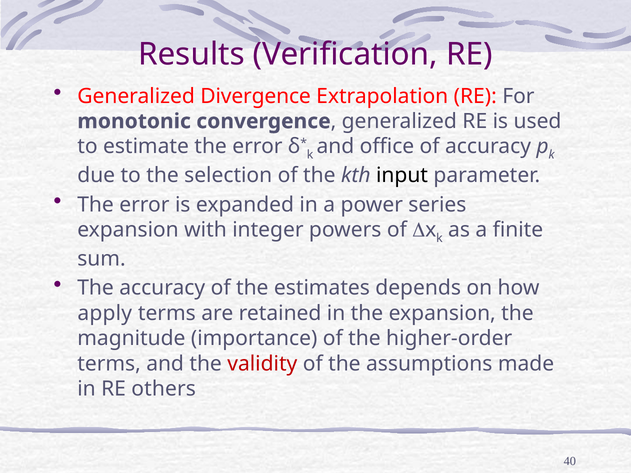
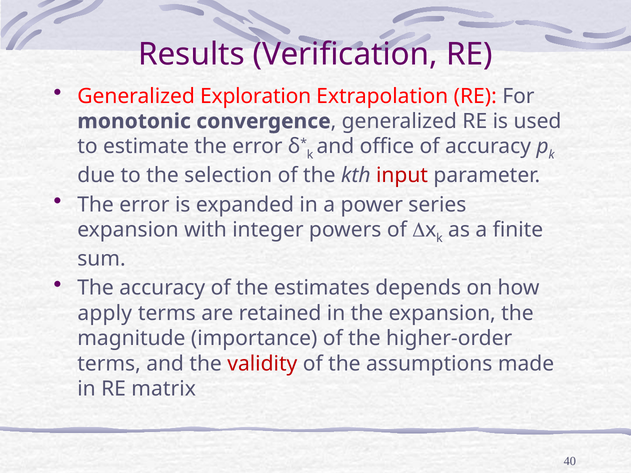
Divergence: Divergence -> Exploration
input colour: black -> red
others: others -> matrix
